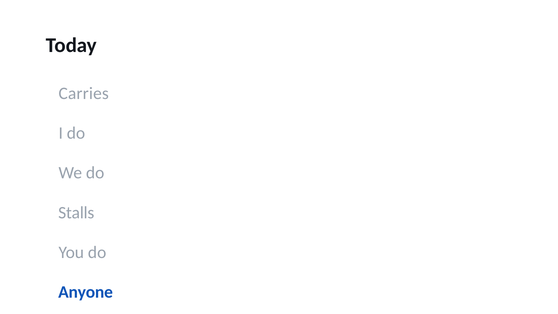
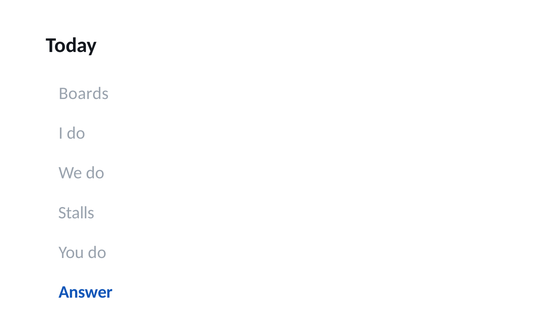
Carries: Carries -> Boards
Anyone: Anyone -> Answer
